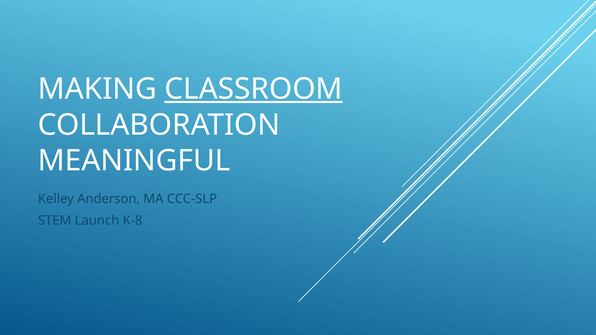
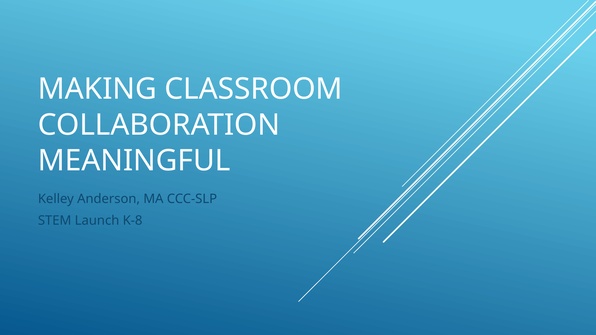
CLASSROOM underline: present -> none
